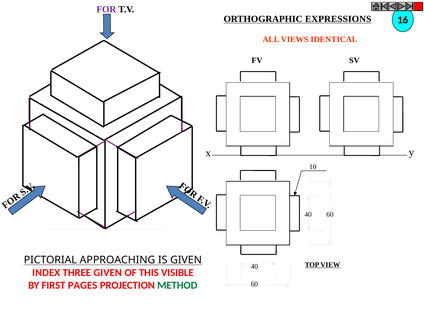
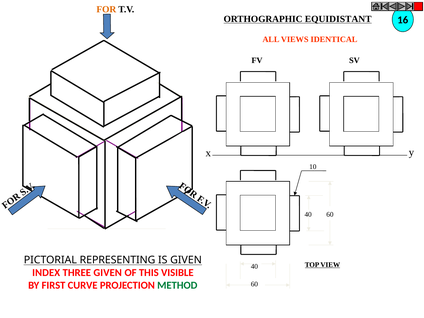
FOR colour: purple -> orange
EXPRESSIONS: EXPRESSIONS -> EQUIDISTANT
APPROACHING: APPROACHING -> REPRESENTING
PAGES: PAGES -> CURVE
